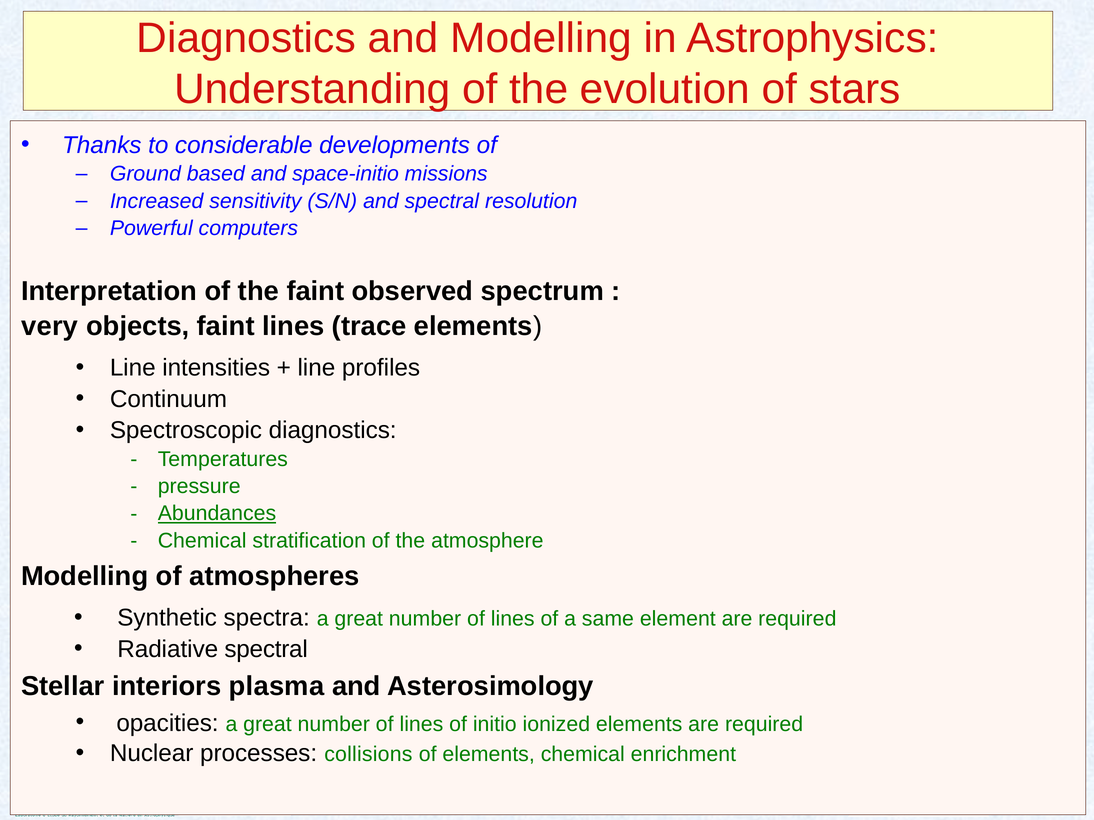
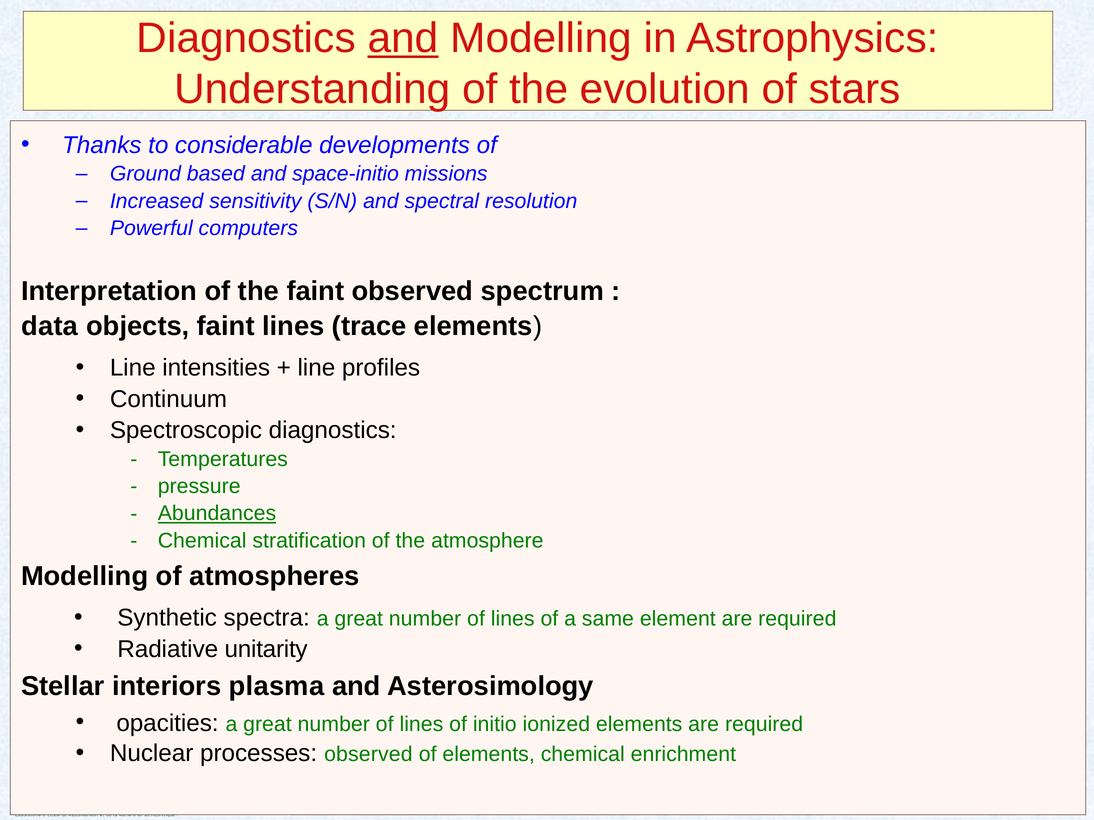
and at (403, 38) underline: none -> present
very: very -> data
Radiative spectral: spectral -> unitarity
processes collisions: collisions -> observed
